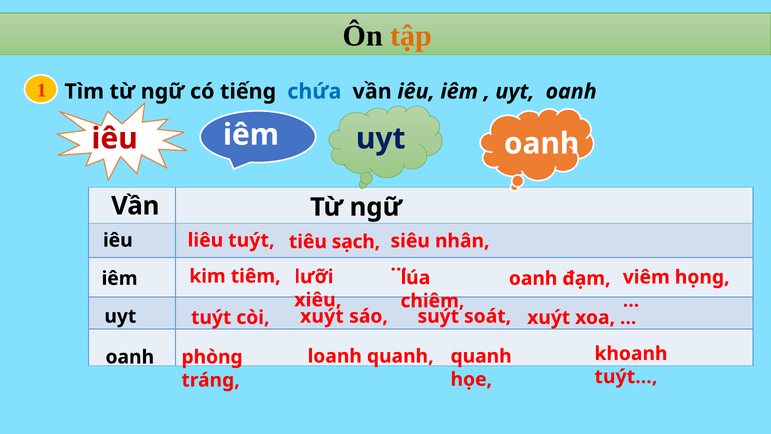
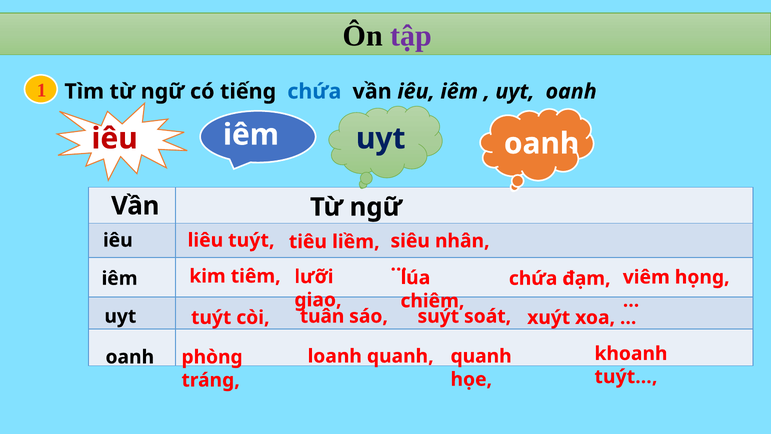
tập colour: orange -> purple
sạch: sạch -> liềm
iêm oanh: oanh -> chứa
xiêu: xiêu -> giao
xuýt at (322, 316): xuýt -> tuân
